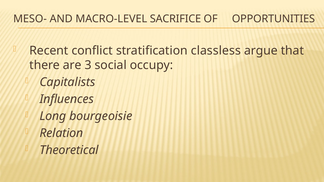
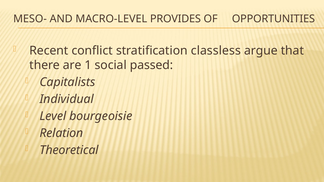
SACRIFICE: SACRIFICE -> PROVIDES
3: 3 -> 1
occupy: occupy -> passed
Influences: Influences -> Individual
Long: Long -> Level
